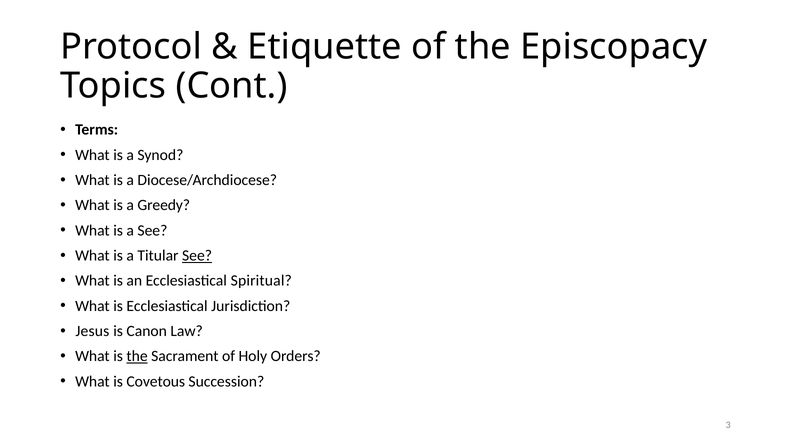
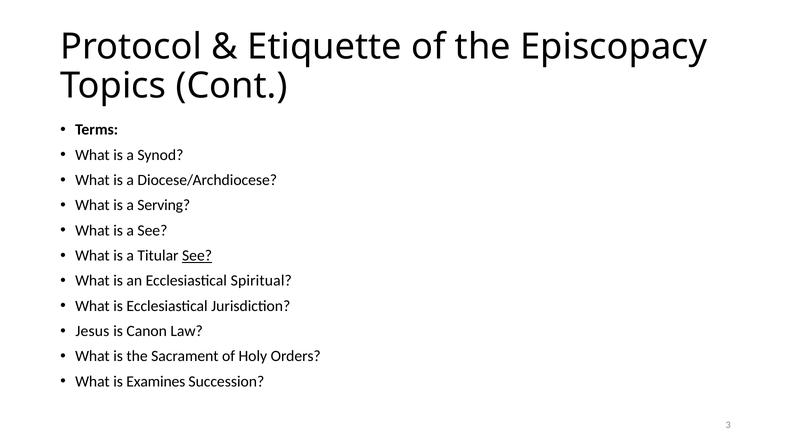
Greedy: Greedy -> Serving
the at (137, 356) underline: present -> none
Covetous: Covetous -> Examines
